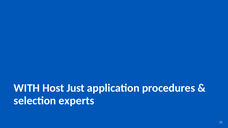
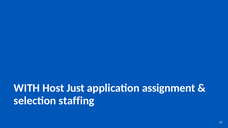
procedures: procedures -> assignment
experts: experts -> staffing
